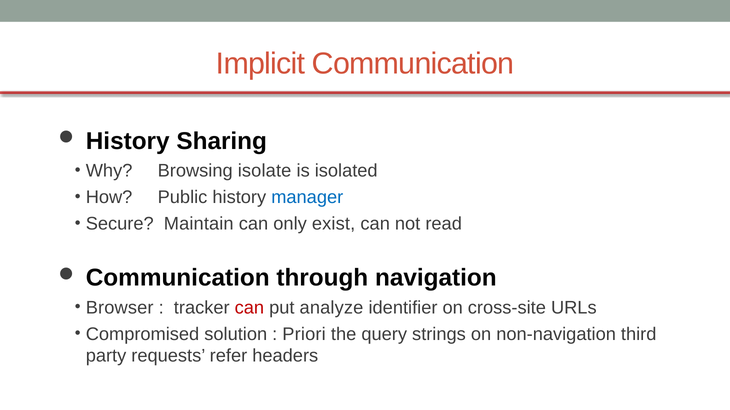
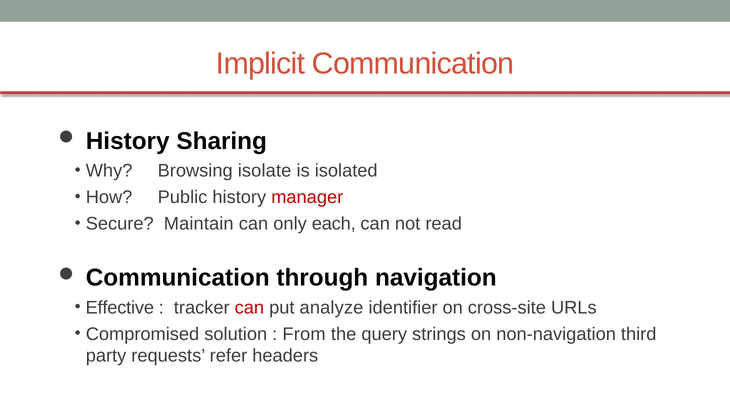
manager colour: blue -> red
exist: exist -> each
Browser: Browser -> Effective
Priori: Priori -> From
